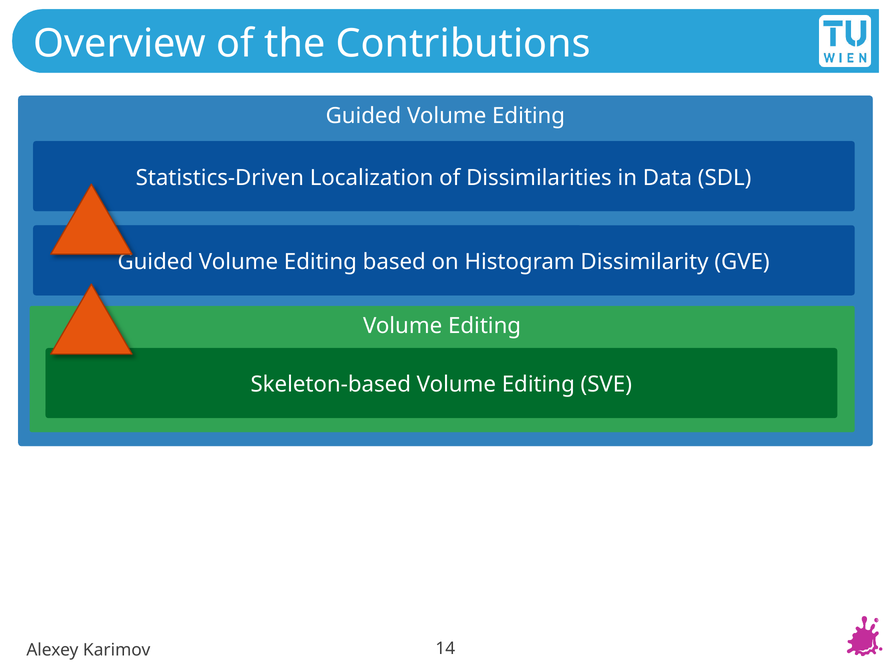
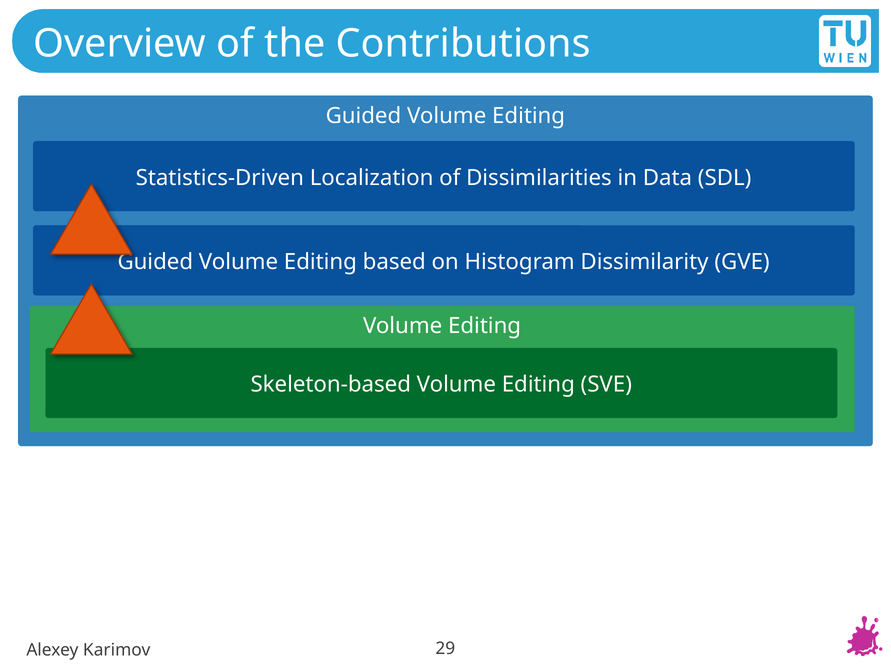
14: 14 -> 29
